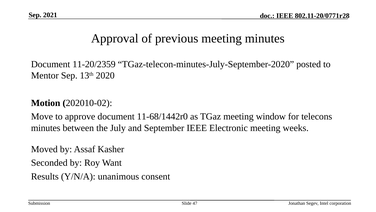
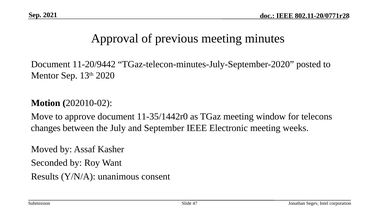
11-20/2359: 11-20/2359 -> 11-20/9442
11-68/1442r0: 11-68/1442r0 -> 11-35/1442r0
minutes at (46, 128): minutes -> changes
